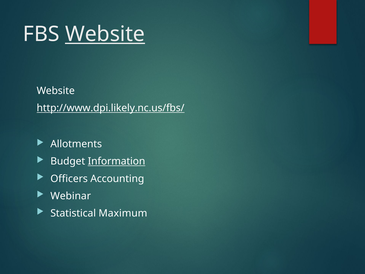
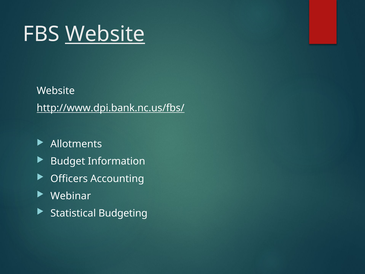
http://www.dpi.likely.nc.us/fbs/: http://www.dpi.likely.nc.us/fbs/ -> http://www.dpi.bank.nc.us/fbs/
Information underline: present -> none
Maximum: Maximum -> Budgeting
